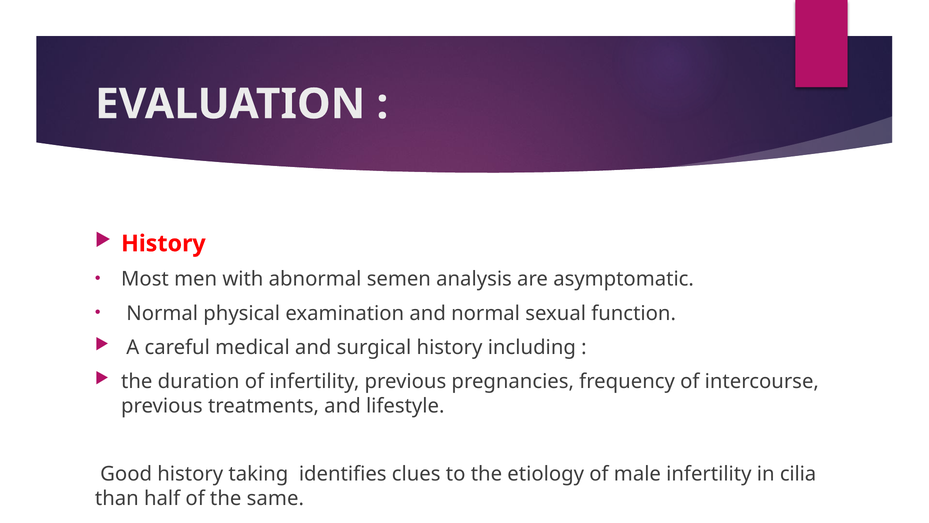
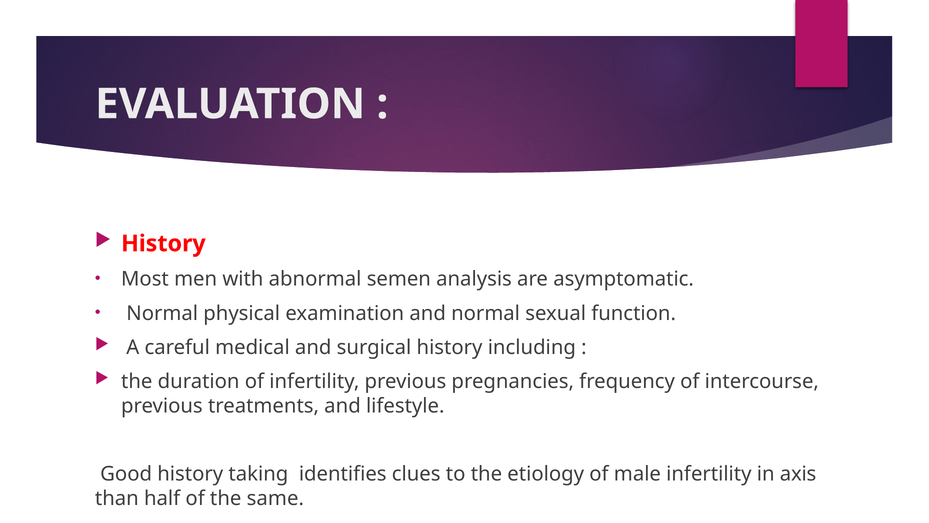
cilia: cilia -> axis
